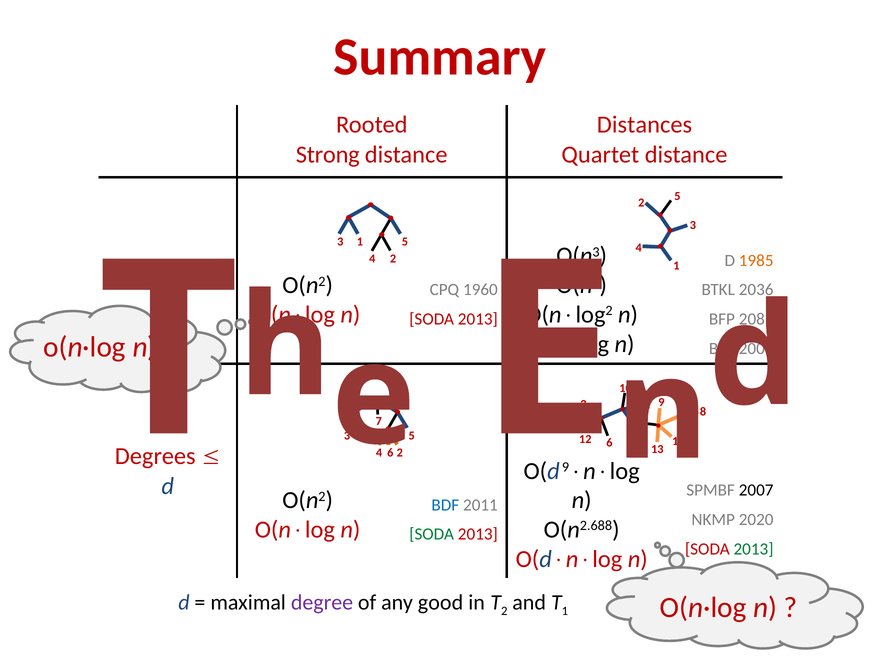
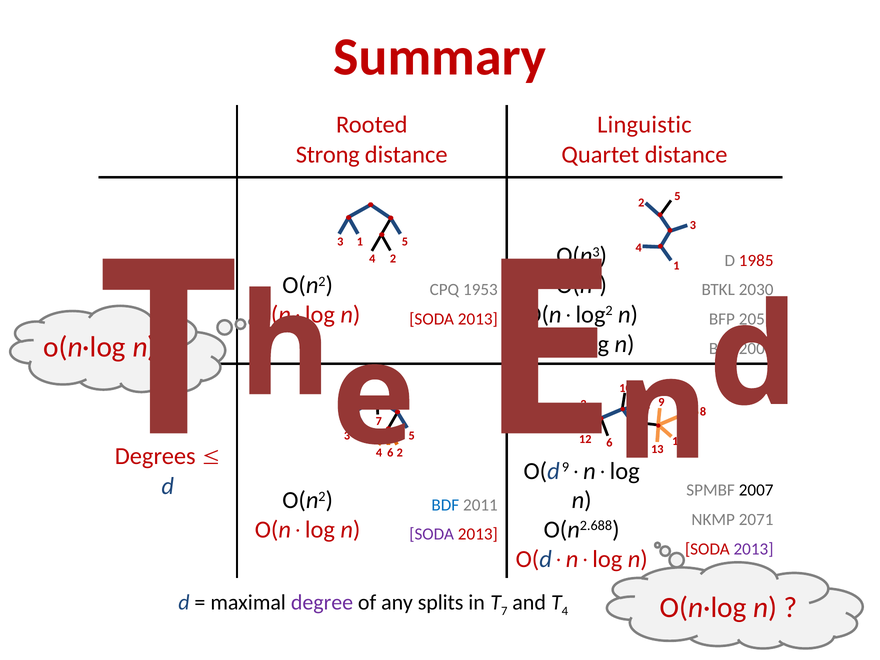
Distances: Distances -> Linguistic
1985 colour: orange -> red
1960: 1960 -> 1953
2036: 2036 -> 2030
2081: 2081 -> 2051
2020: 2020 -> 2071
SODA at (432, 534) colour: green -> purple
2013 at (754, 549) colour: green -> purple
good: good -> splits
2 at (504, 611): 2 -> 7
1 at (565, 611): 1 -> 4
